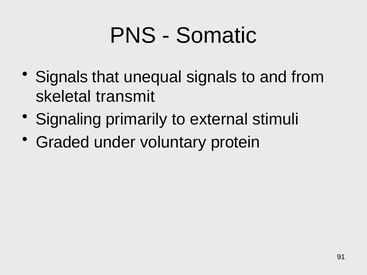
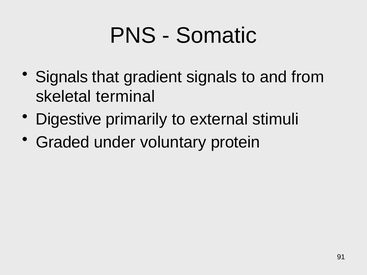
unequal: unequal -> gradient
transmit: transmit -> terminal
Signaling: Signaling -> Digestive
